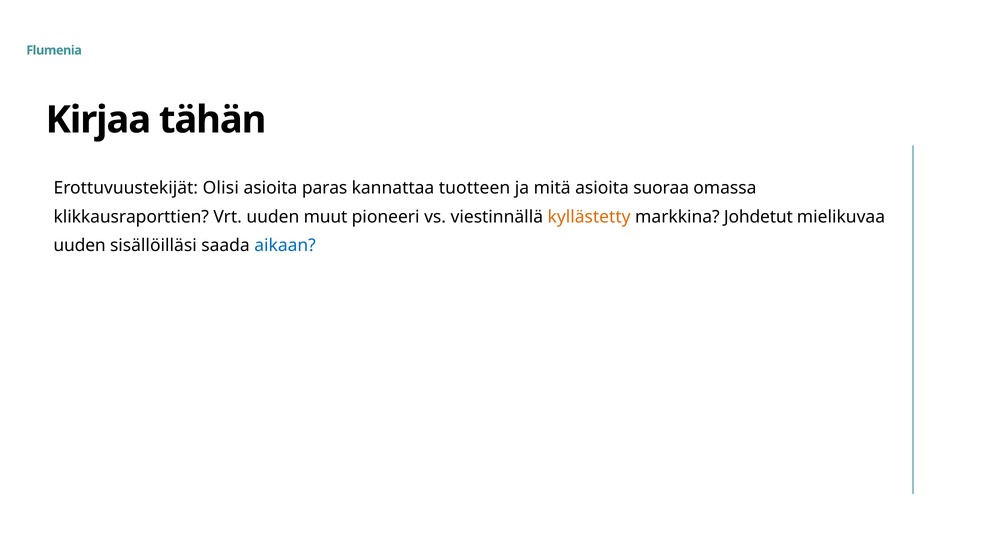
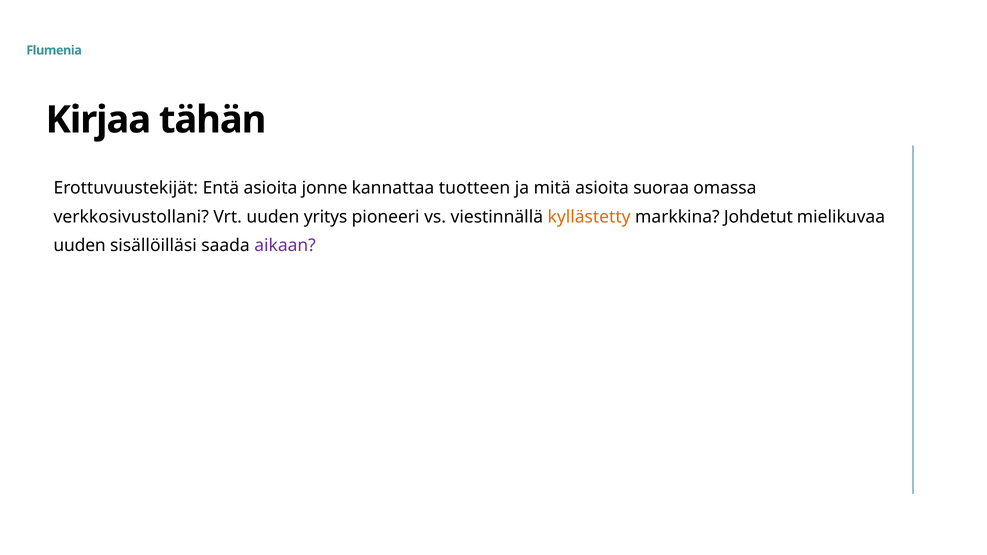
Olisi: Olisi -> Entä
paras: paras -> jonne
klikkausraporttien: klikkausraporttien -> verkkosivustollani
muut: muut -> yritys
aikaan colour: blue -> purple
